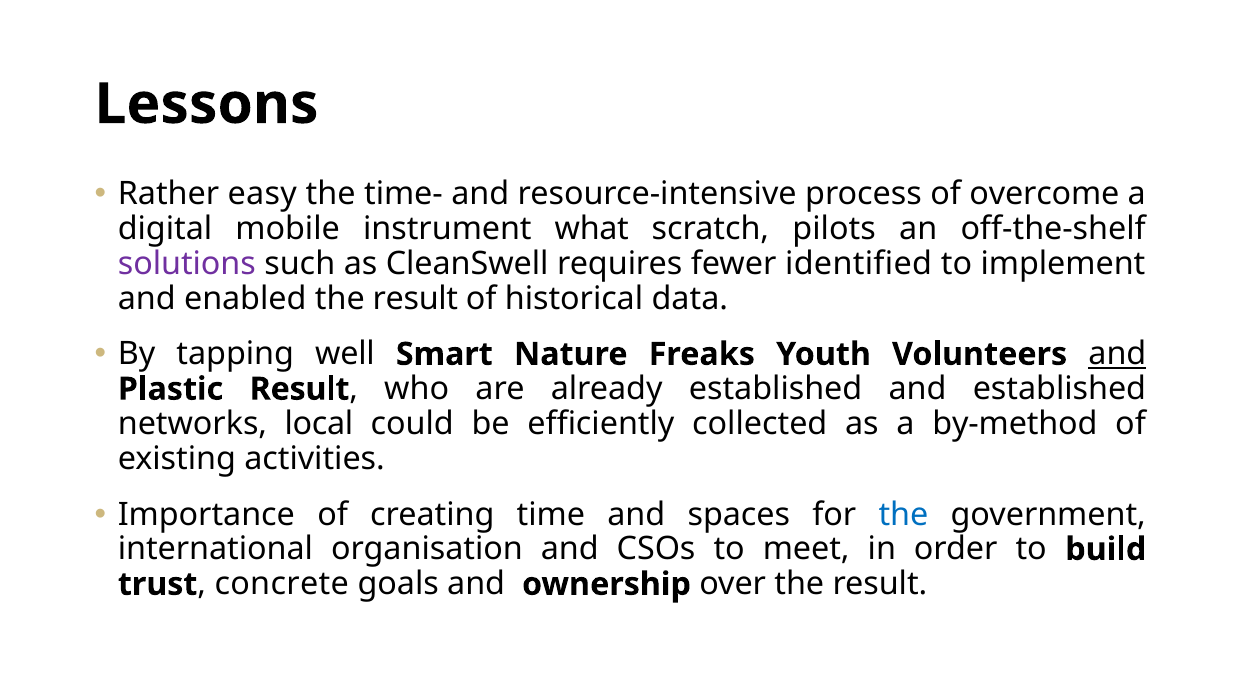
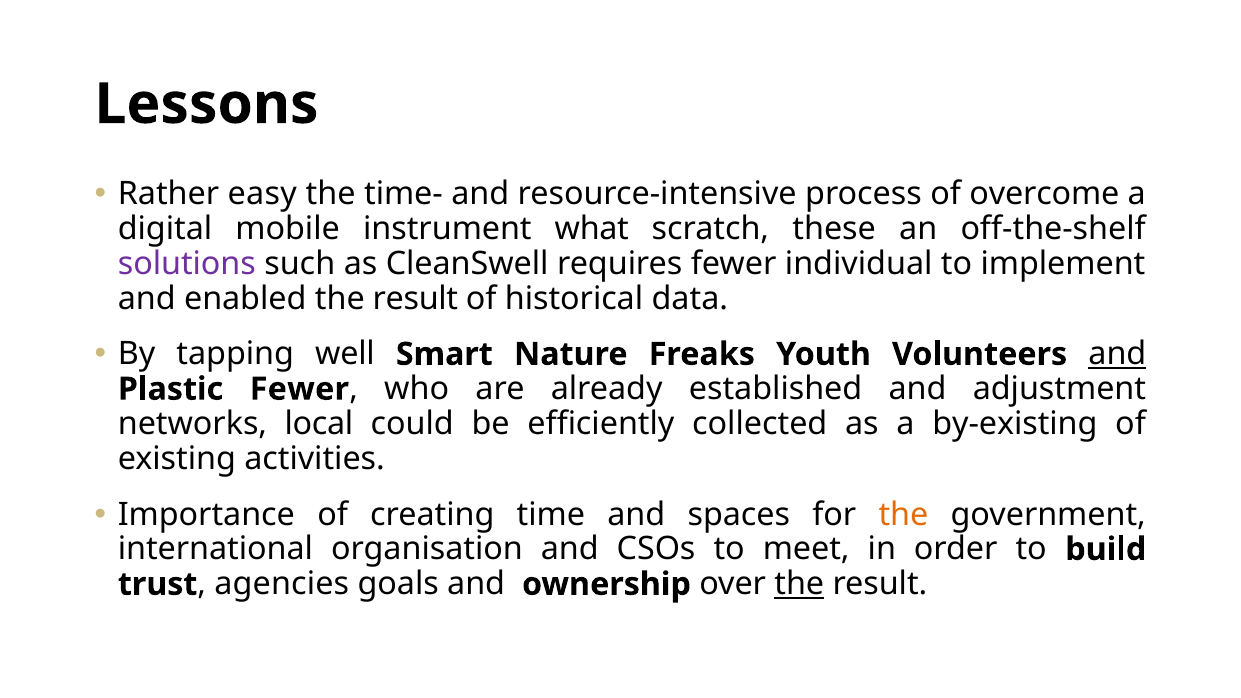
pilots: pilots -> these
identified: identified -> individual
Plastic Result: Result -> Fewer
and established: established -> adjustment
by-method: by-method -> by-existing
the at (903, 514) colour: blue -> orange
concrete: concrete -> agencies
the at (799, 584) underline: none -> present
